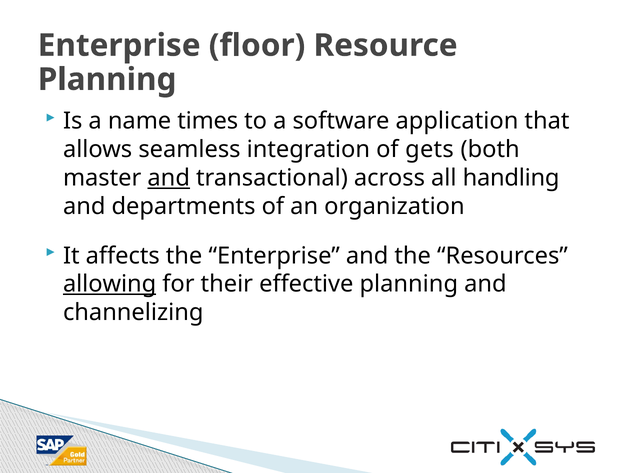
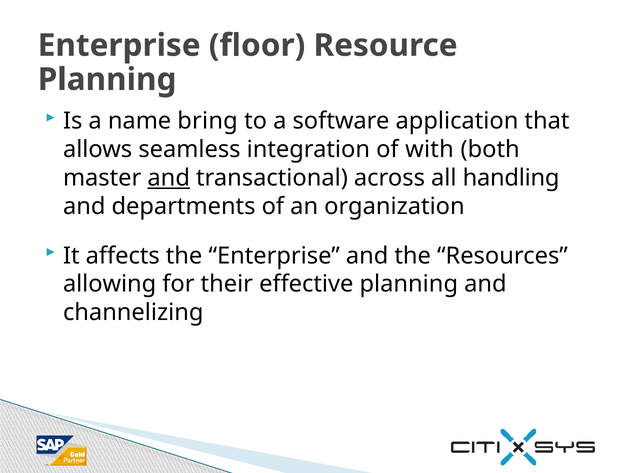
times: times -> bring
gets: gets -> with
allowing underline: present -> none
